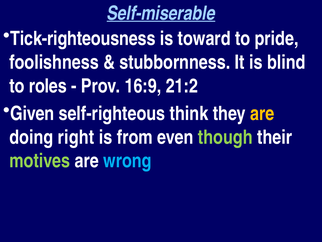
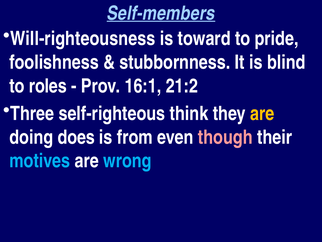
Self-miserable: Self-miserable -> Self-members
Tick-righteousness: Tick-righteousness -> Will-righteousness
16:9: 16:9 -> 16:1
Given: Given -> Three
right: right -> does
though colour: light green -> pink
motives colour: light green -> light blue
